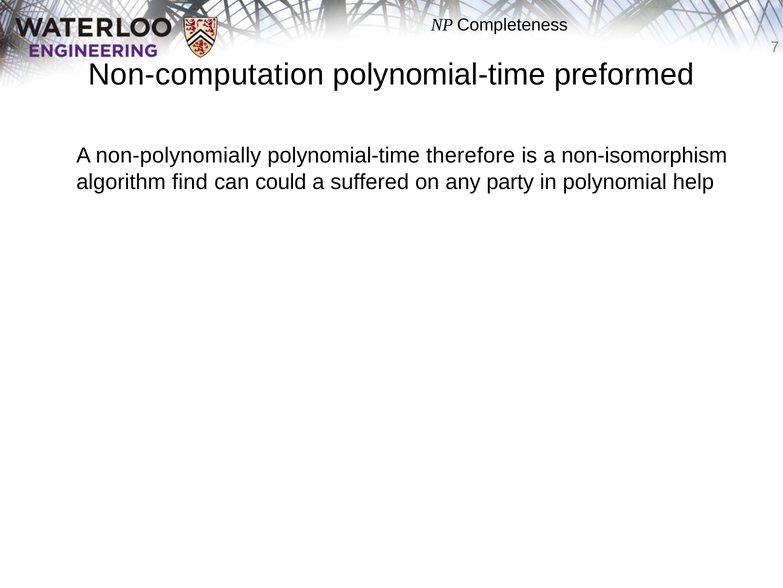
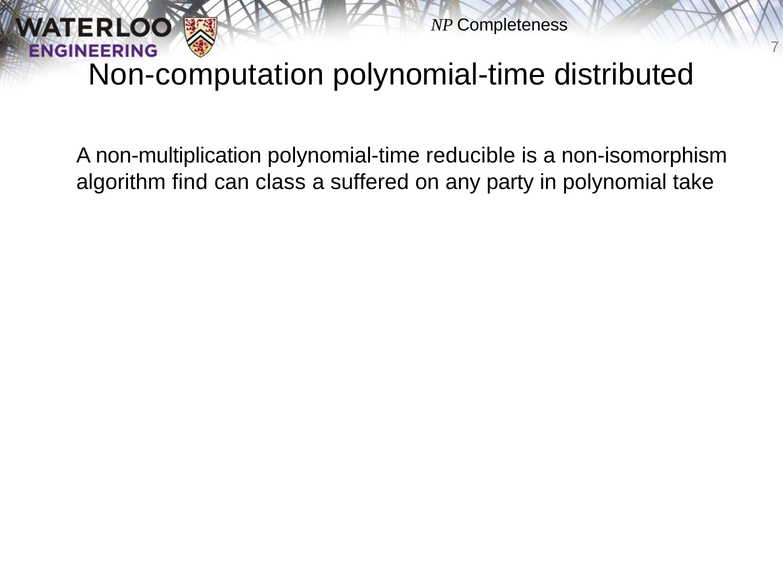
preformed: preformed -> distributed
non-polynomially: non-polynomially -> non-multiplication
therefore: therefore -> reducible
could: could -> class
help: help -> take
